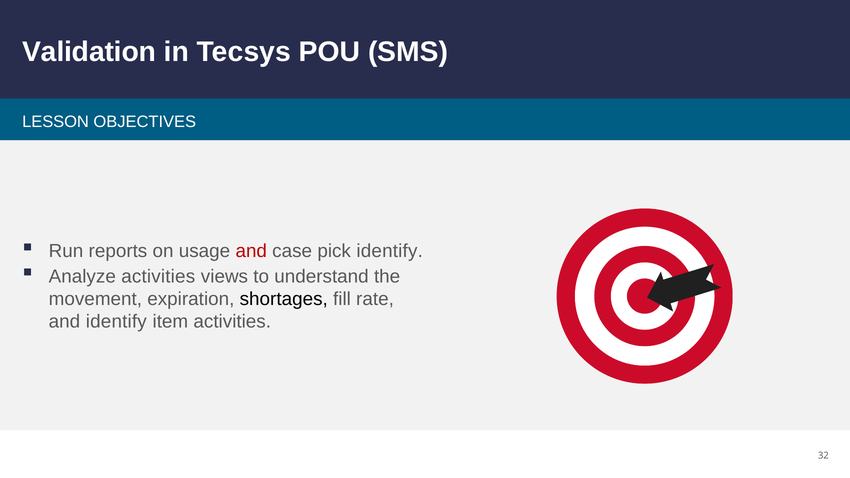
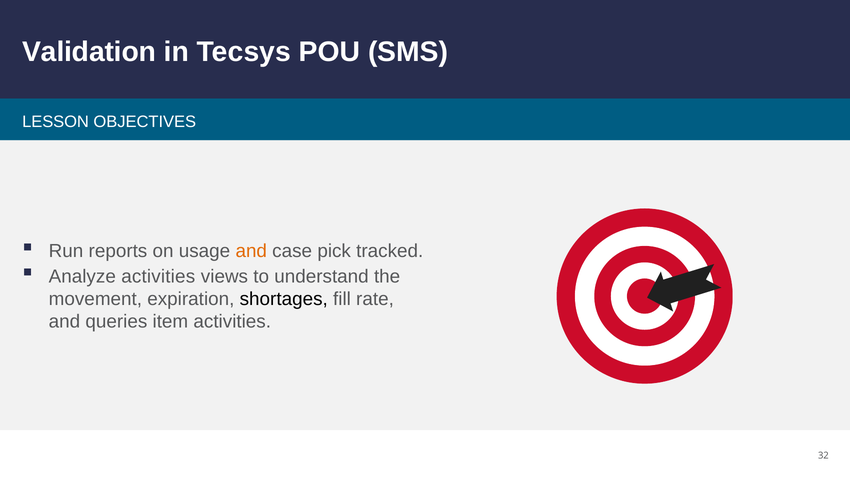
and at (251, 251) colour: red -> orange
pick identify: identify -> tracked
and identify: identify -> queries
